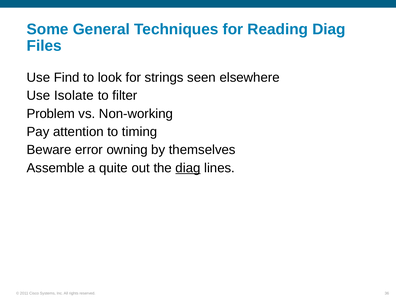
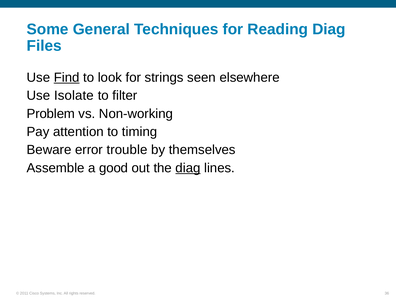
Find underline: none -> present
owning: owning -> trouble
quite: quite -> good
